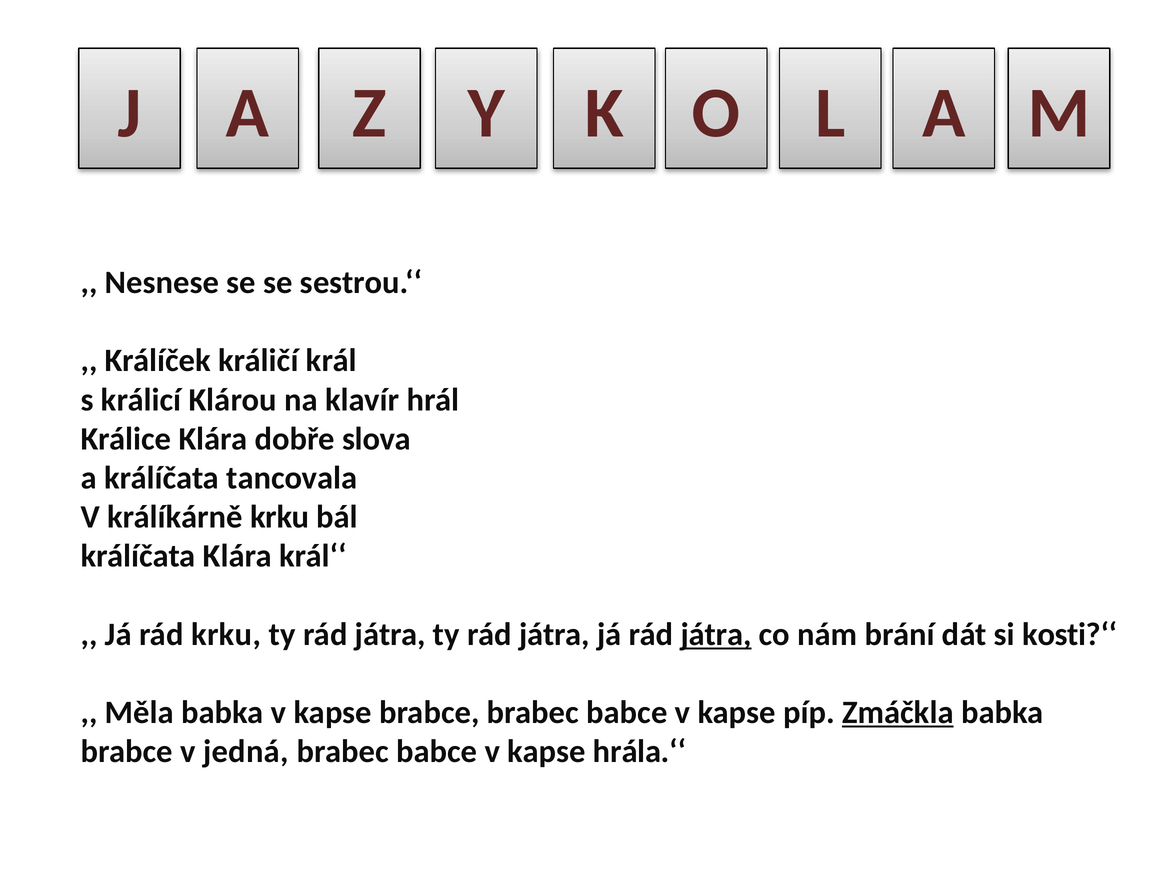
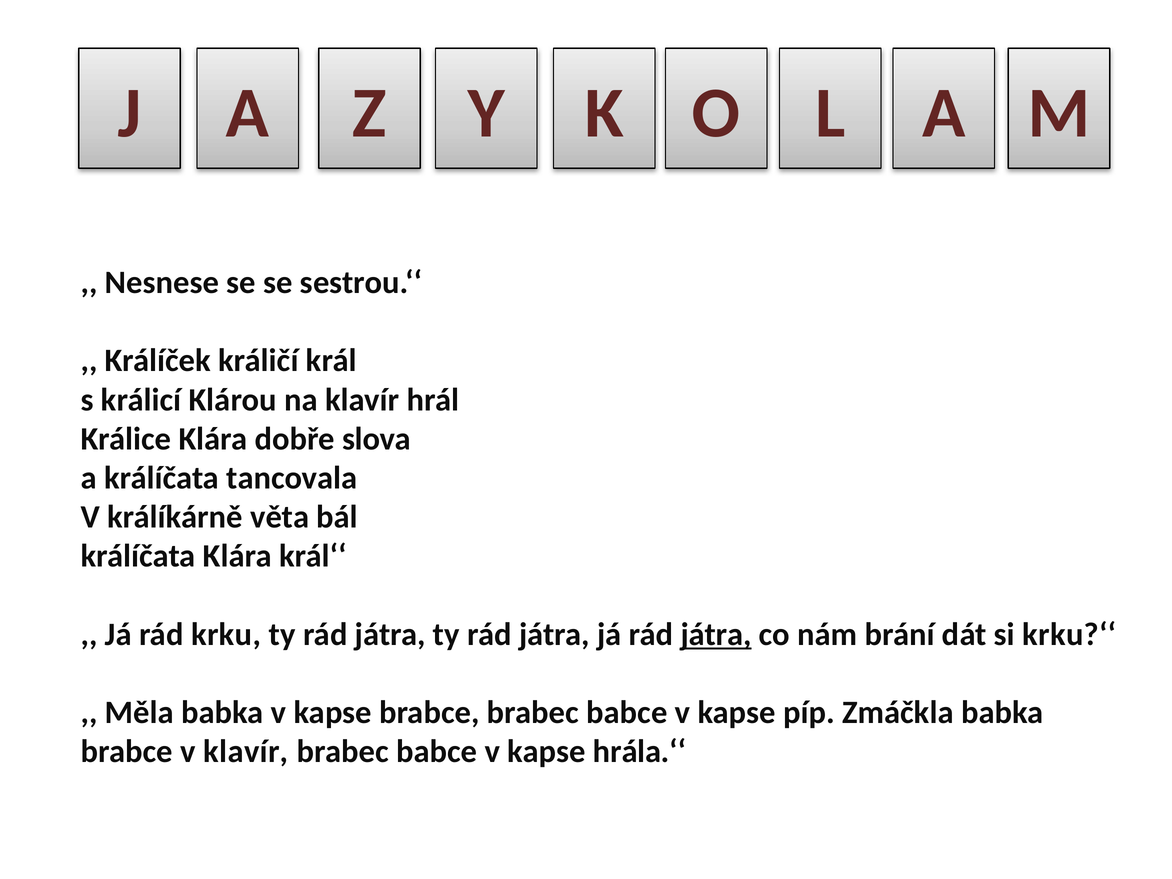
králíkárně krku: krku -> věta
kosti?‘‘: kosti?‘‘ -> krku?‘‘
Zmáčkla underline: present -> none
v jedná: jedná -> klavír
